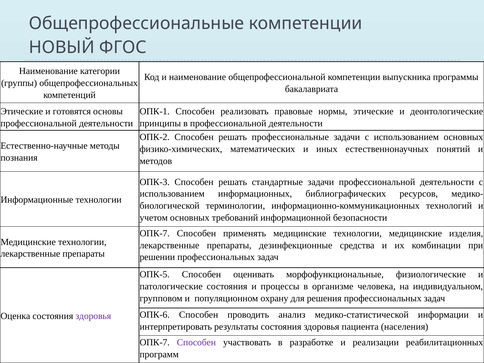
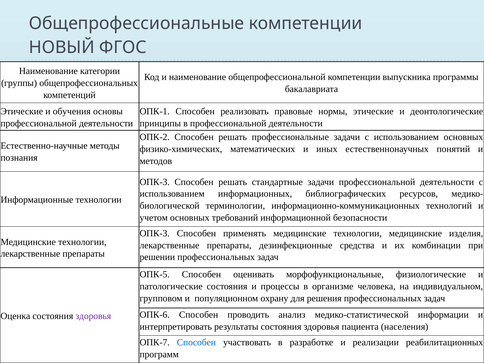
готовятся: готовятся -> обучения
ОПК-7 at (155, 233): ОПК-7 -> ОПК-3
Способен at (196, 342) colour: purple -> blue
